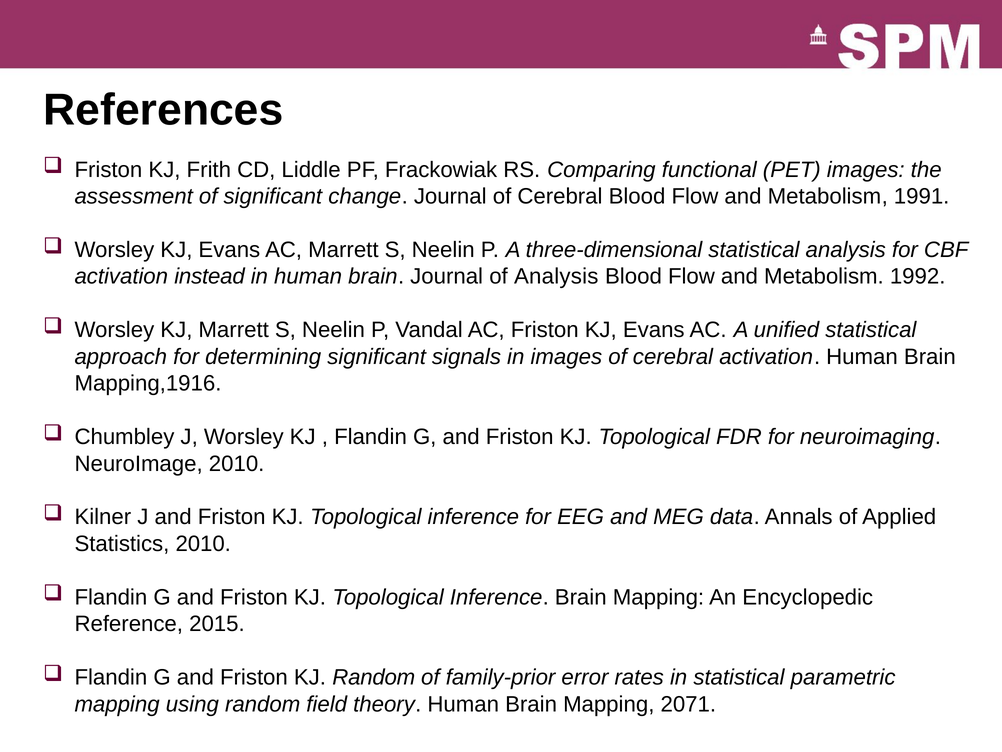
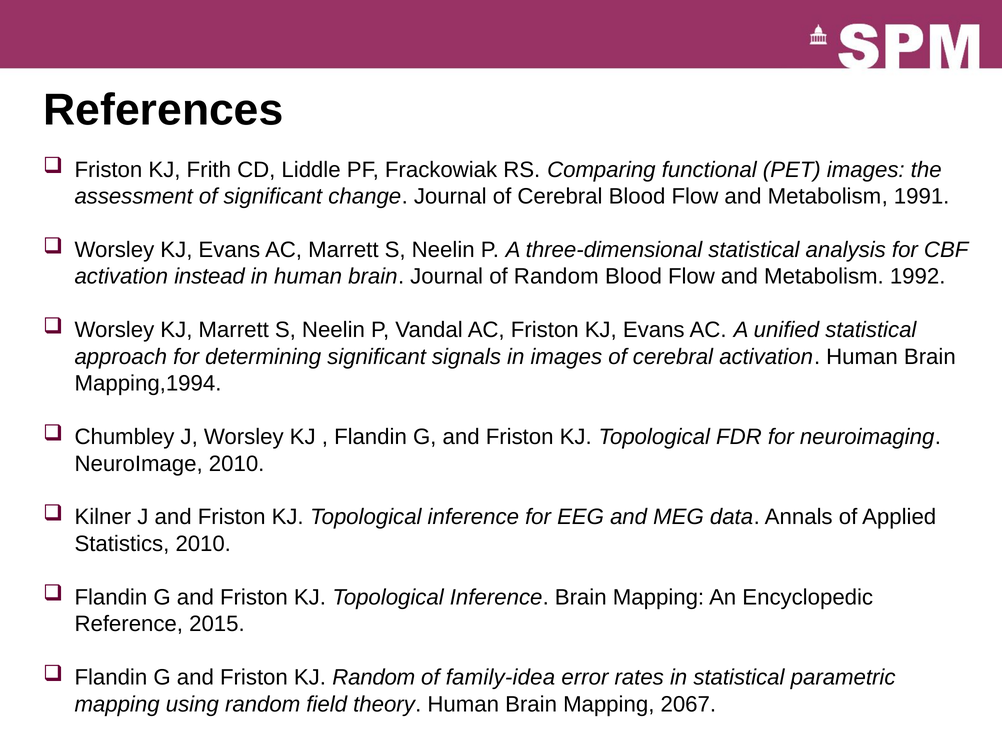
of Analysis: Analysis -> Random
Mapping,1916: Mapping,1916 -> Mapping,1994
family-prior: family-prior -> family-idea
2071: 2071 -> 2067
